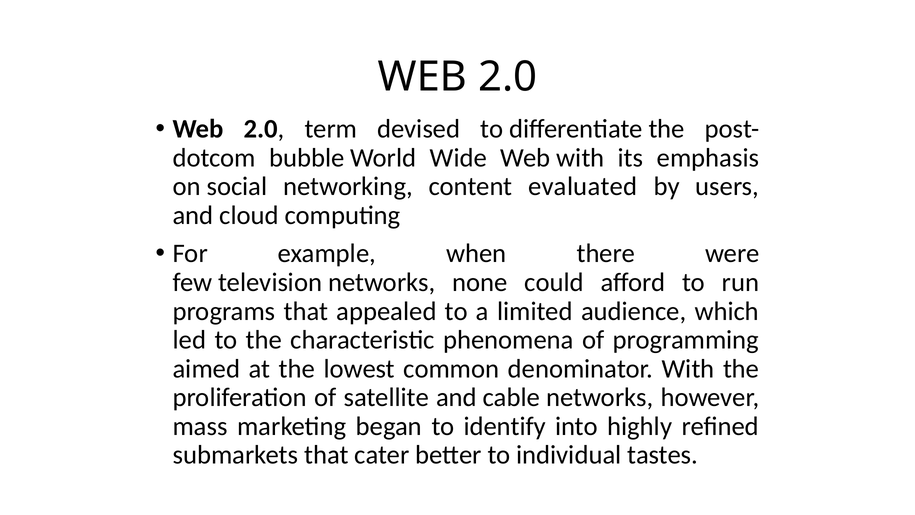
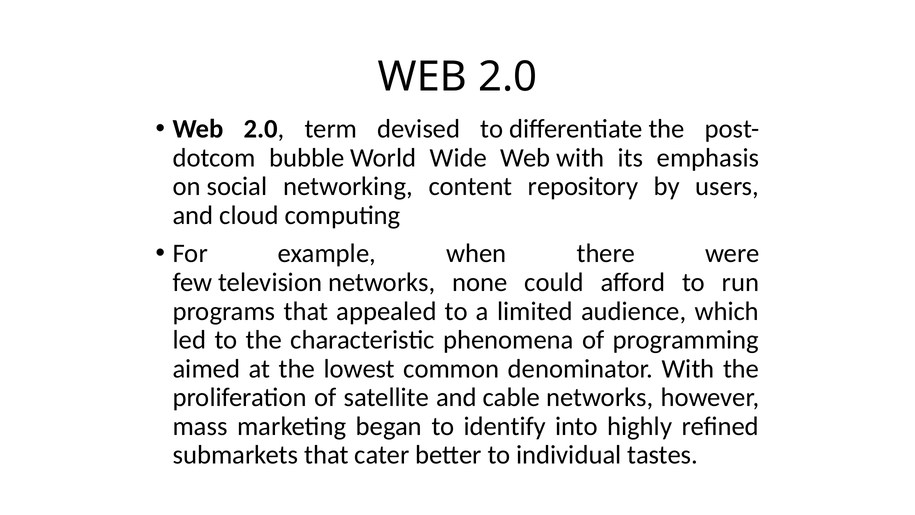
evaluated: evaluated -> repository
